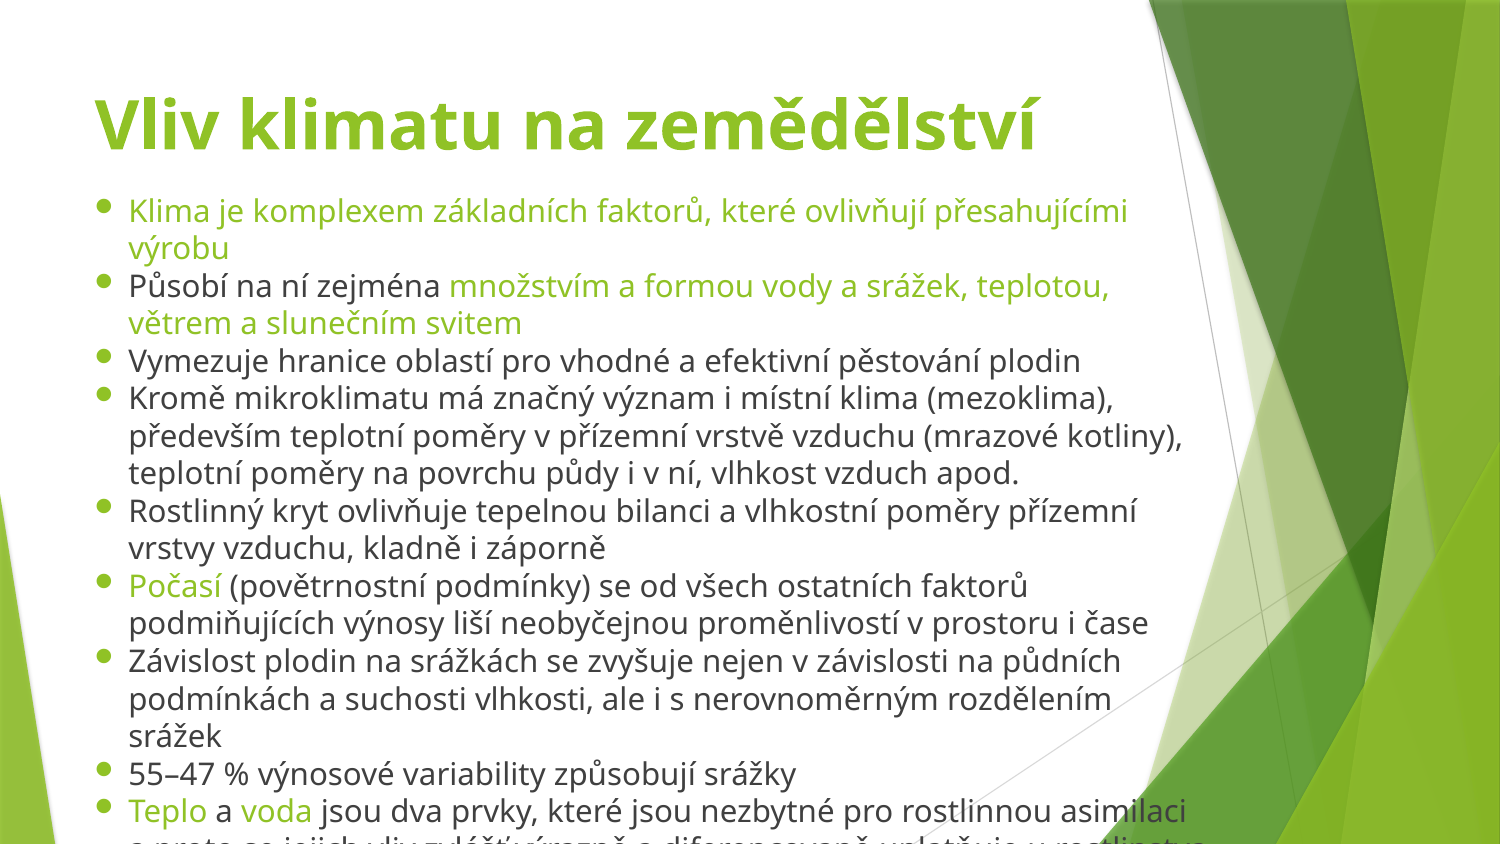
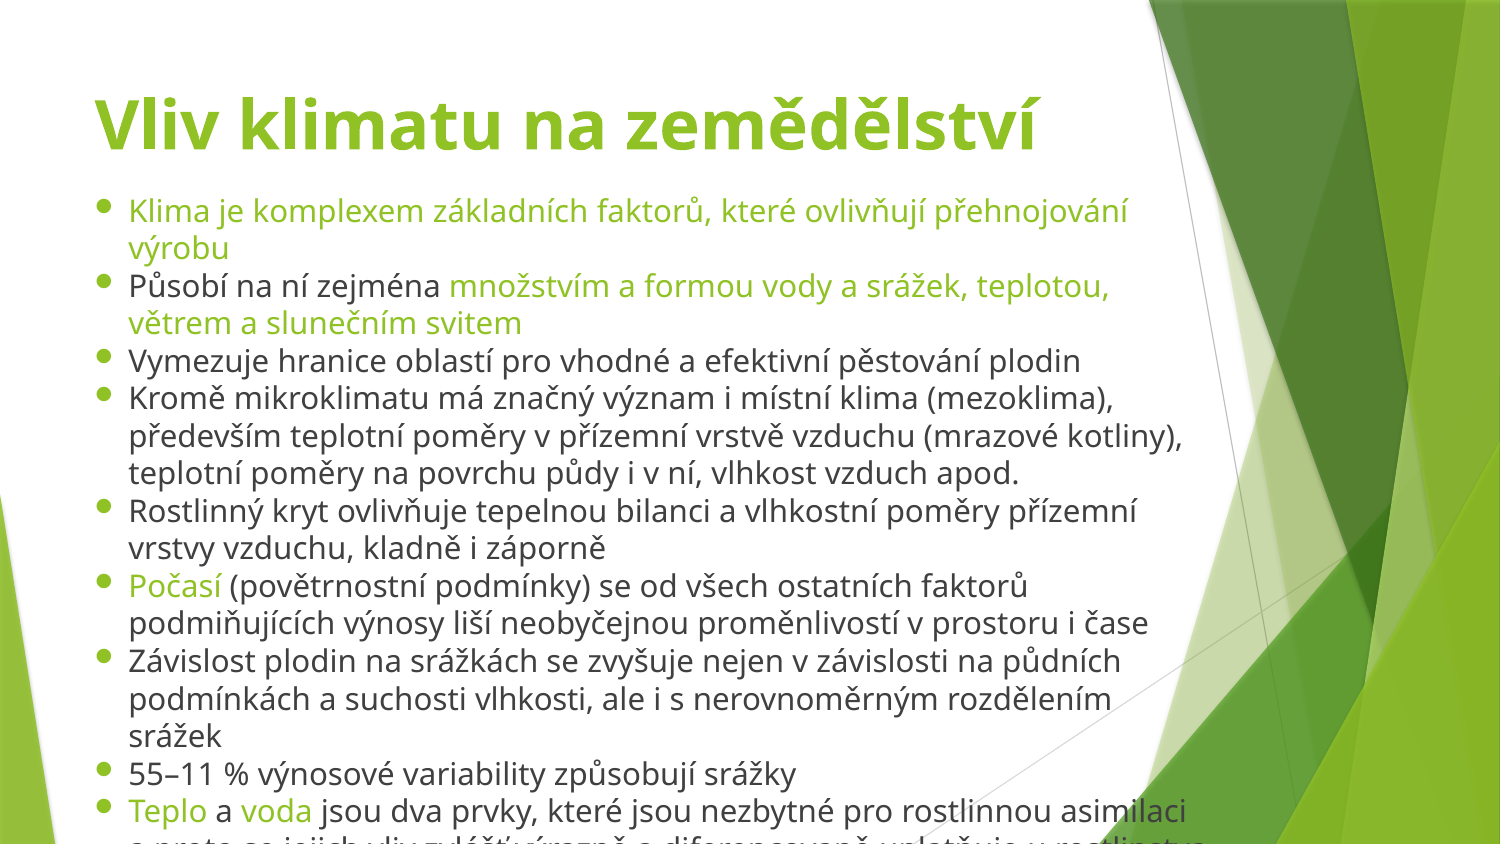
přesahujícími: přesahujícími -> přehnojování
55–47: 55–47 -> 55–11
